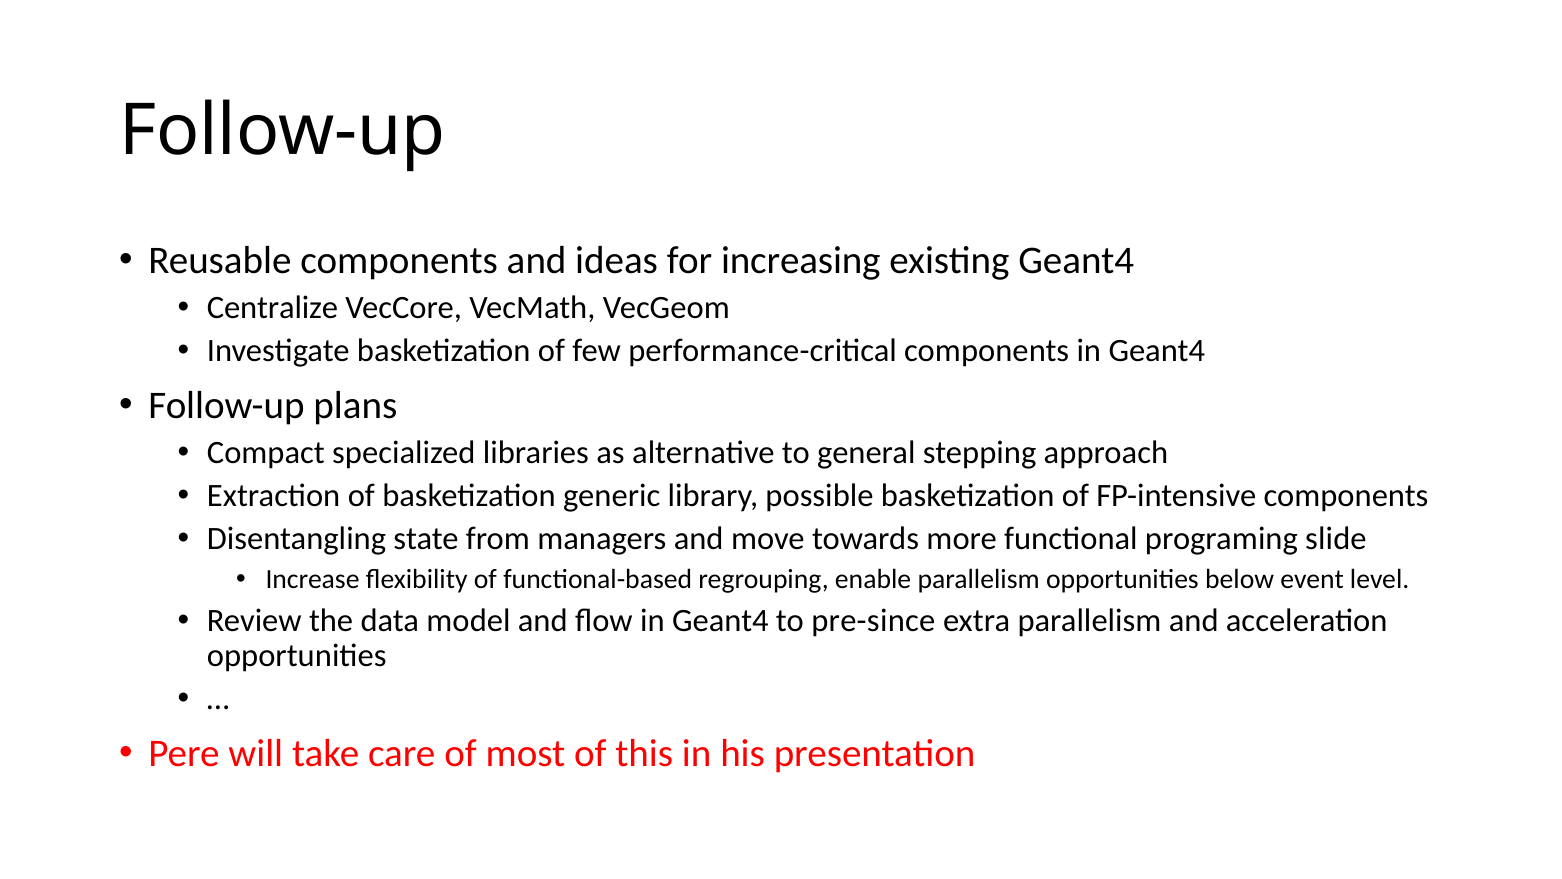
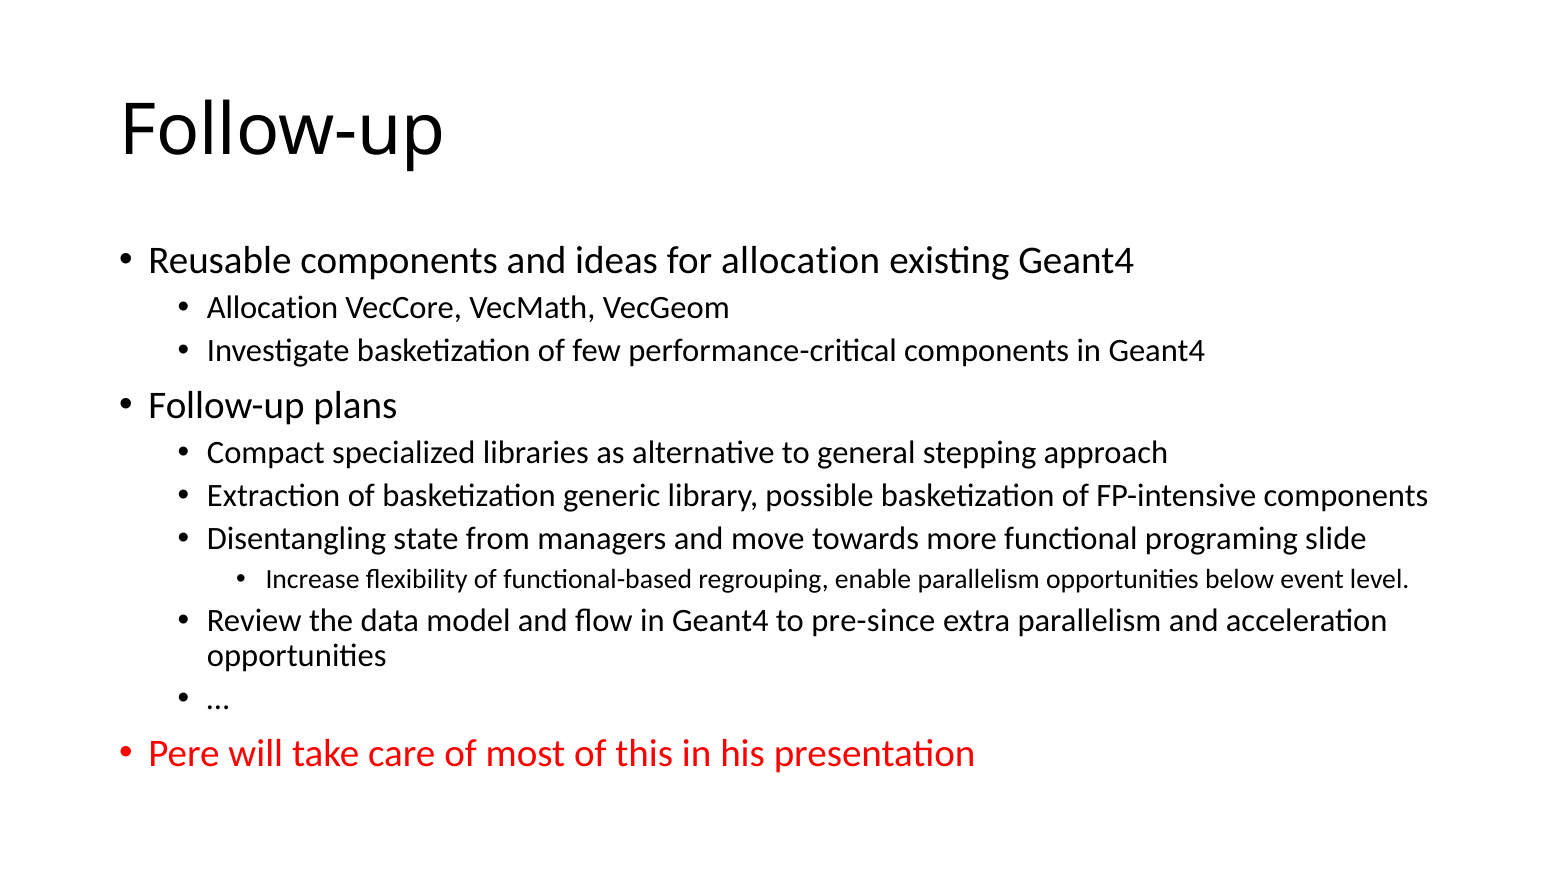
for increasing: increasing -> allocation
Centralize at (273, 307): Centralize -> Allocation
